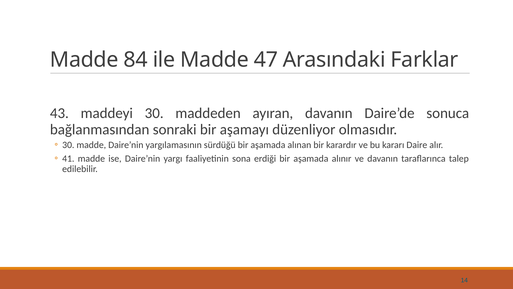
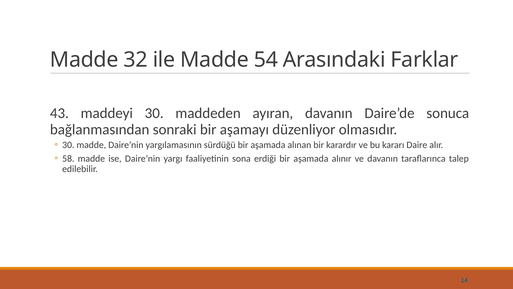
84: 84 -> 32
47: 47 -> 54
41: 41 -> 58
